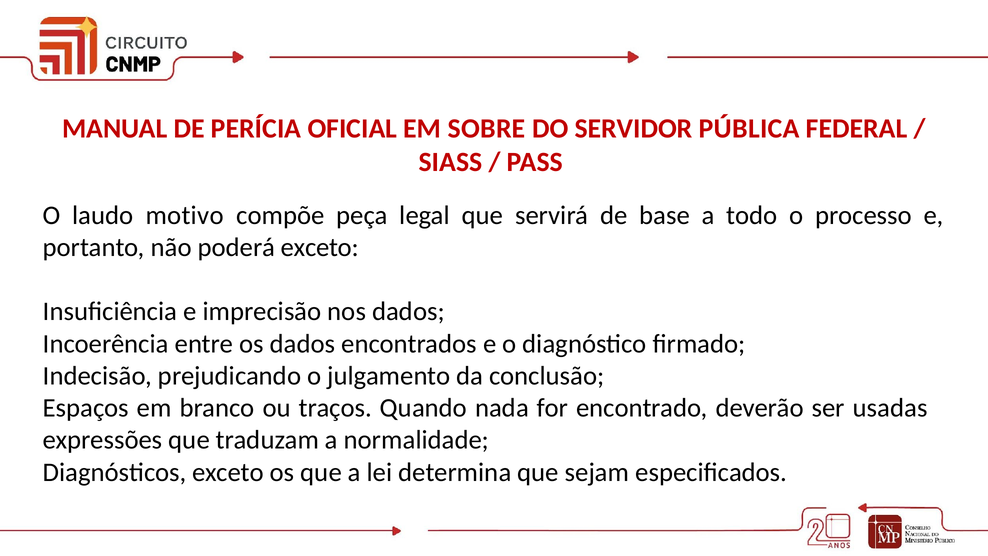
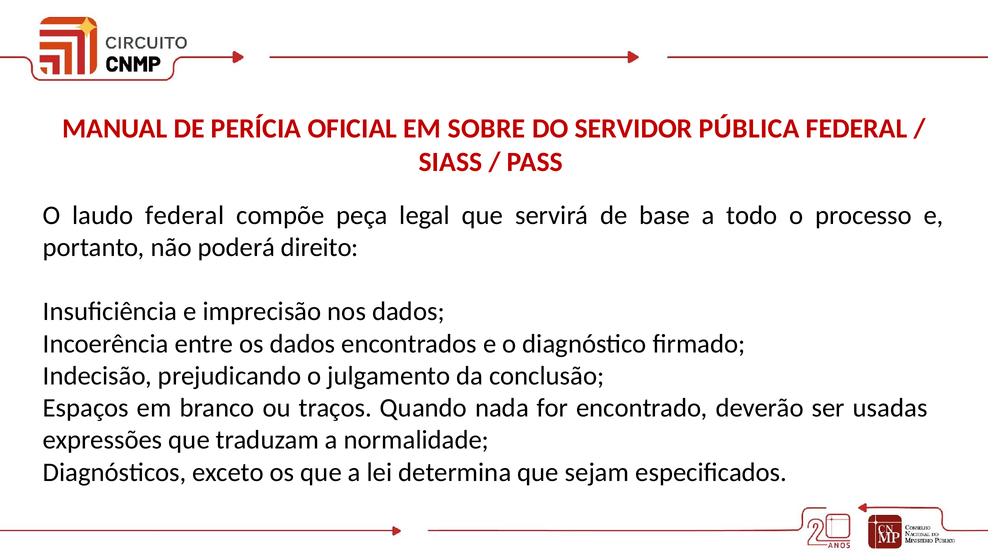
laudo motivo: motivo -> federal
poderá exceto: exceto -> direito
